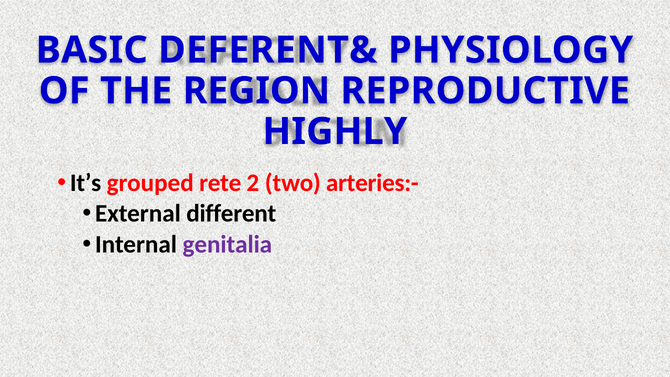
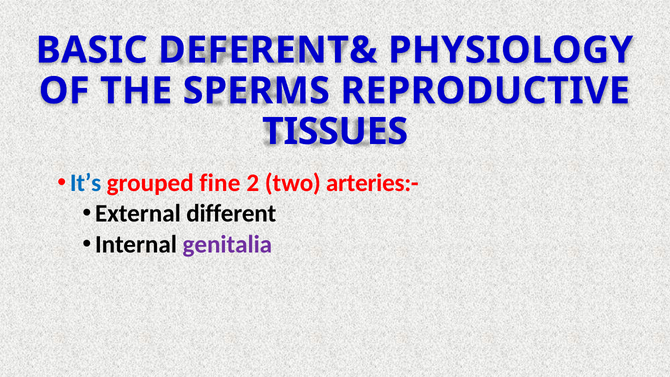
REGION: REGION -> SPERMS
HIGHLY: HIGHLY -> TISSUES
It’s colour: black -> blue
rete: rete -> fine
